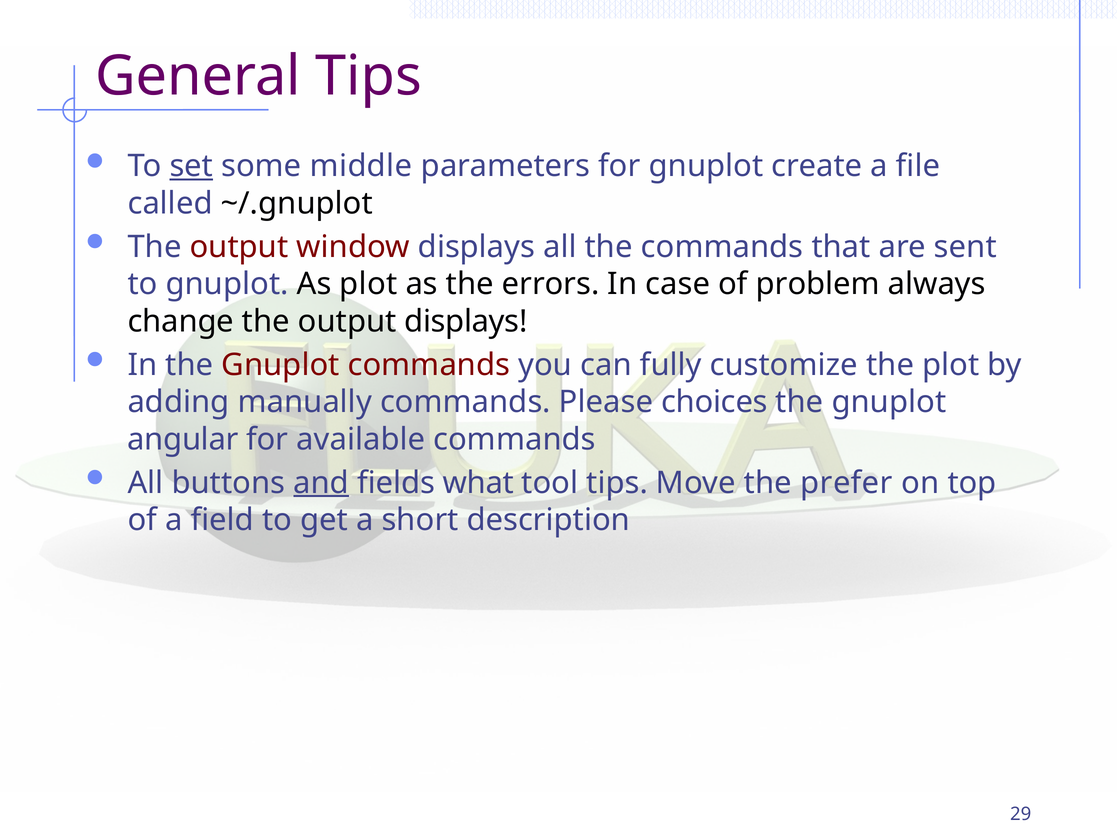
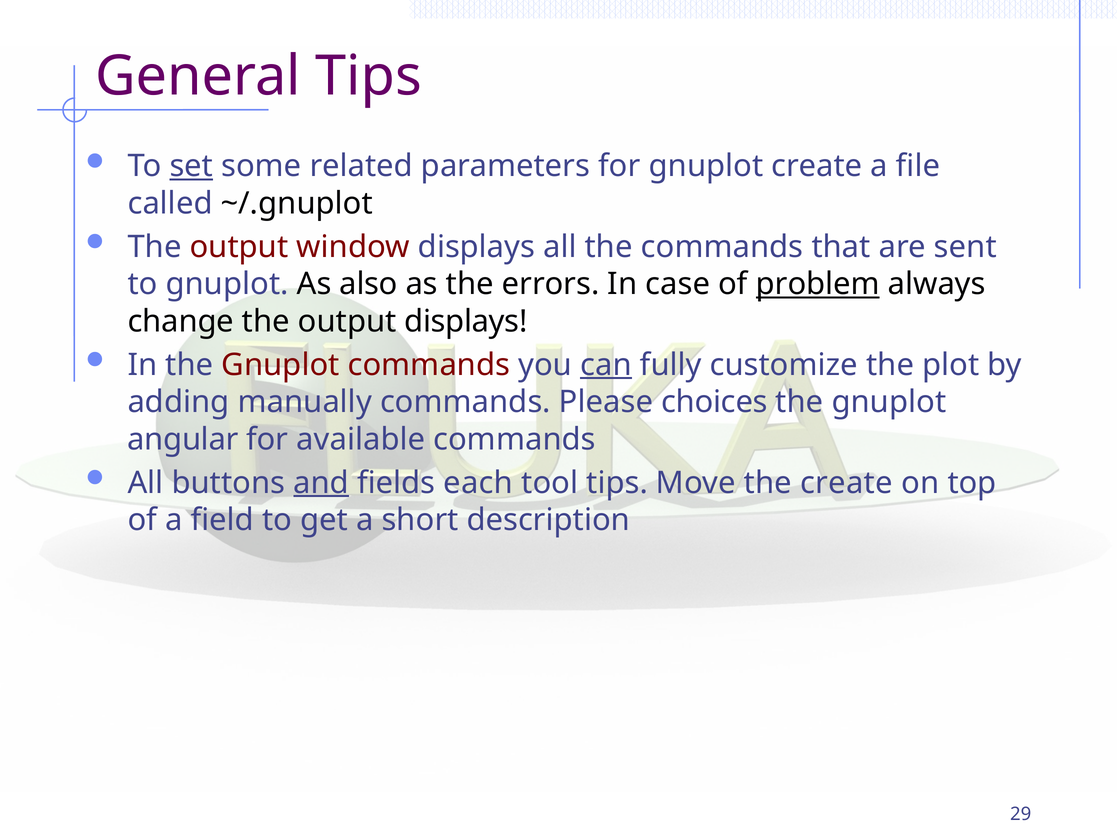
middle: middle -> related
As plot: plot -> also
problem underline: none -> present
can underline: none -> present
what: what -> each
the prefer: prefer -> create
